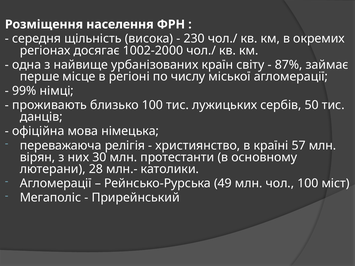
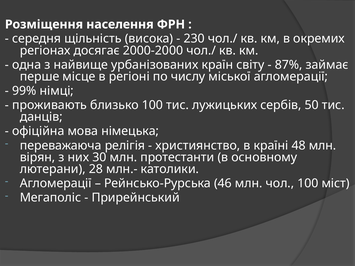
1002-2000: 1002-2000 -> 2000-2000
57: 57 -> 48
49: 49 -> 46
